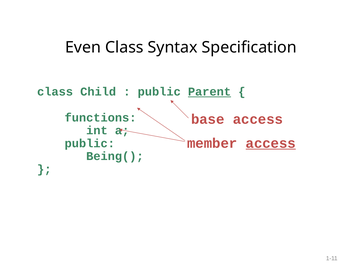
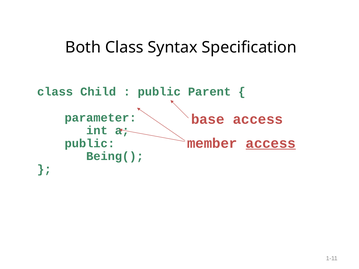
Even: Even -> Both
Parent underline: present -> none
functions: functions -> parameter
